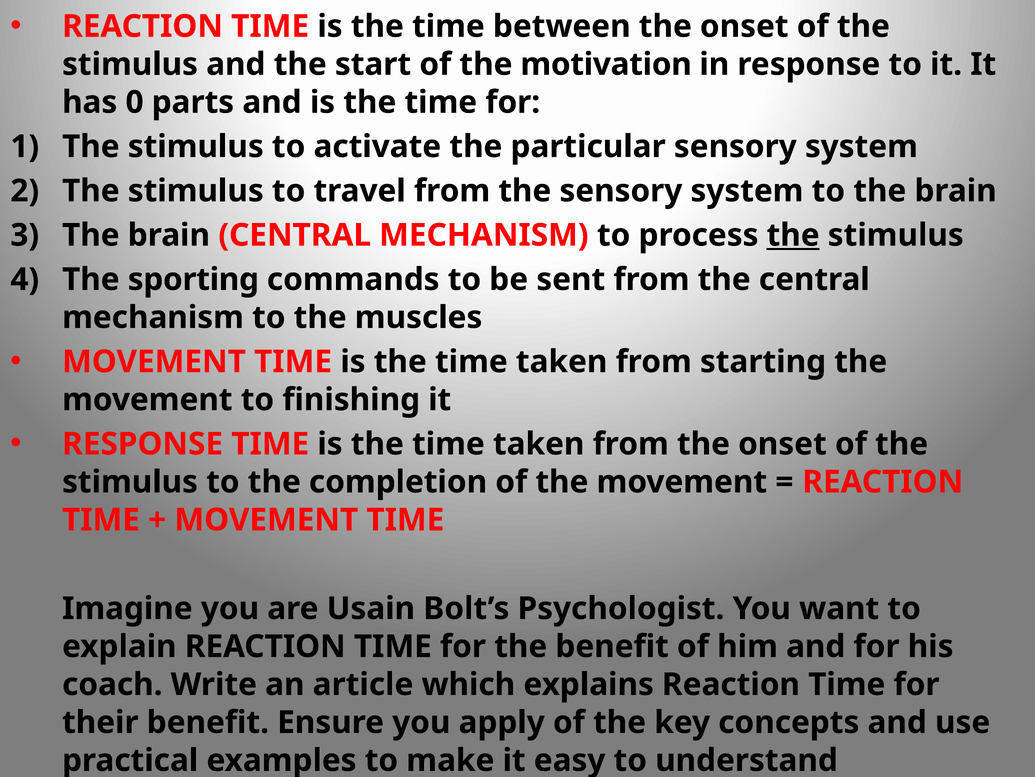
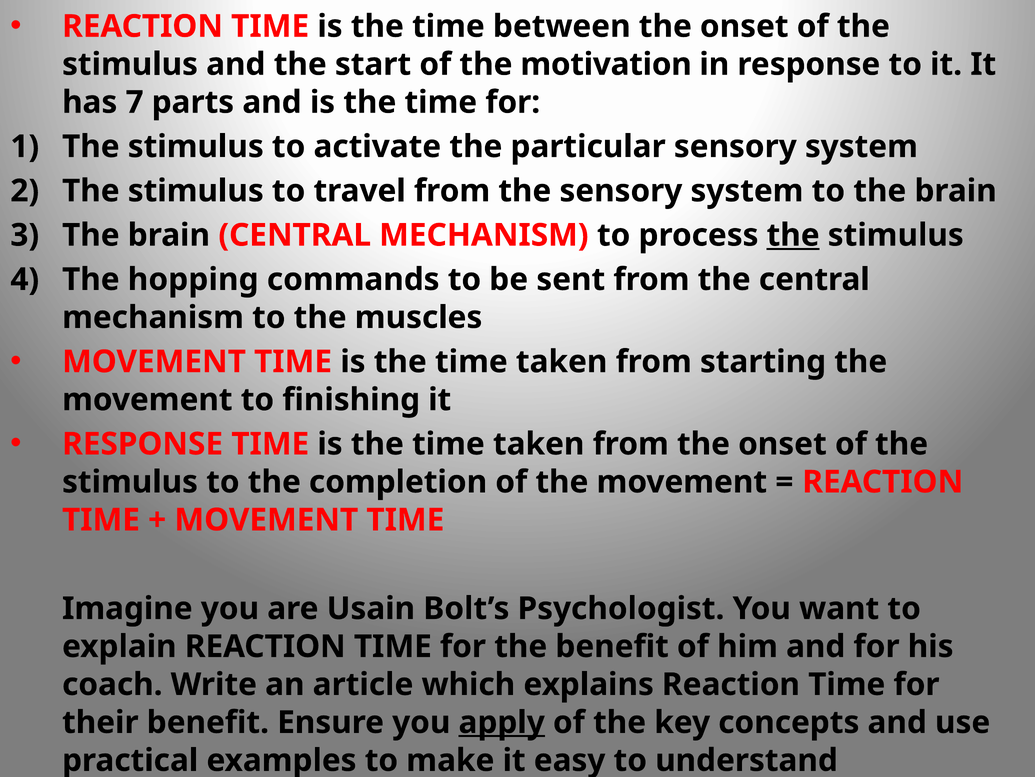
0: 0 -> 7
sporting: sporting -> hopping
apply underline: none -> present
